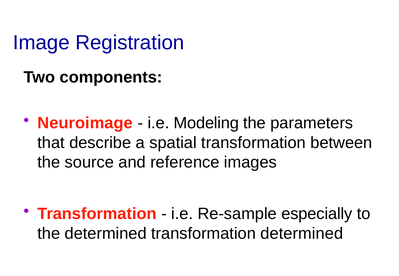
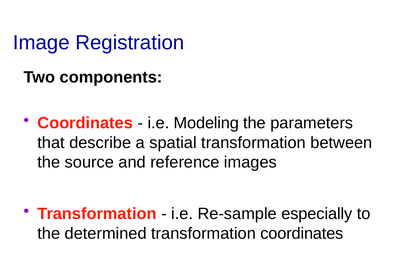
Neuroimage at (85, 123): Neuroimage -> Coordinates
transformation determined: determined -> coordinates
